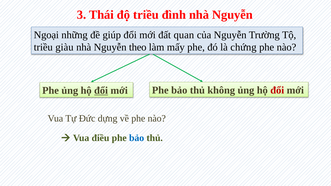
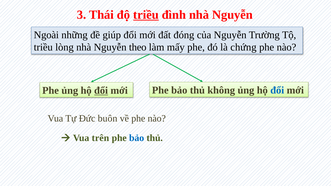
triều at (146, 15) underline: none -> present
Ngoại: Ngoại -> Ngoài
quan: quan -> đóng
giàu: giàu -> lòng
đổi at (277, 90) colour: red -> blue
dựng: dựng -> buôn
điều: điều -> trên
